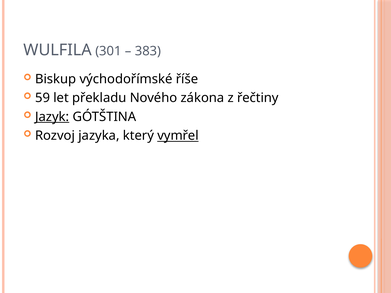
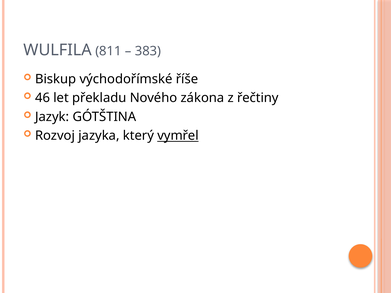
301: 301 -> 811
59: 59 -> 46
Jazyk underline: present -> none
